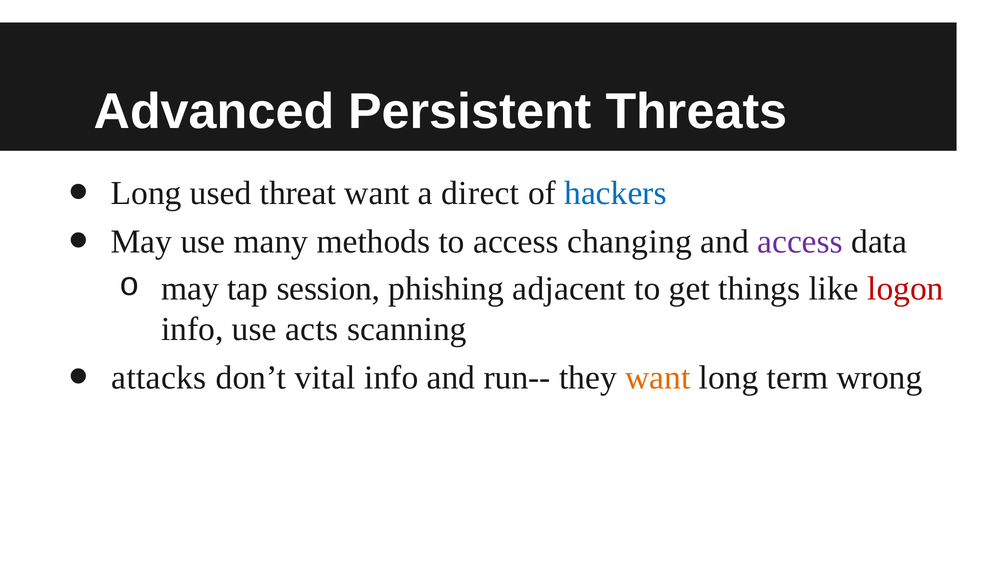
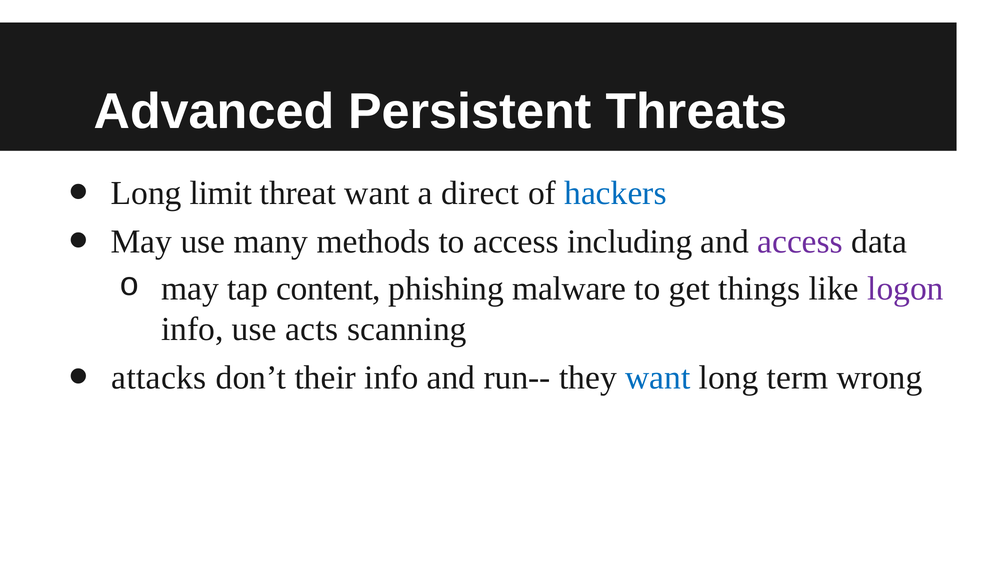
used: used -> limit
changing: changing -> including
session: session -> content
adjacent: adjacent -> malware
logon colour: red -> purple
vital: vital -> their
want at (658, 378) colour: orange -> blue
